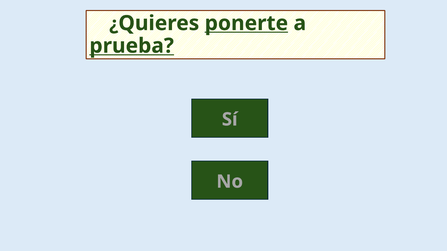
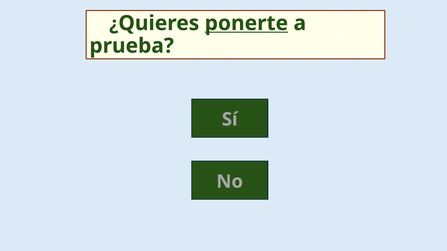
prueba underline: present -> none
